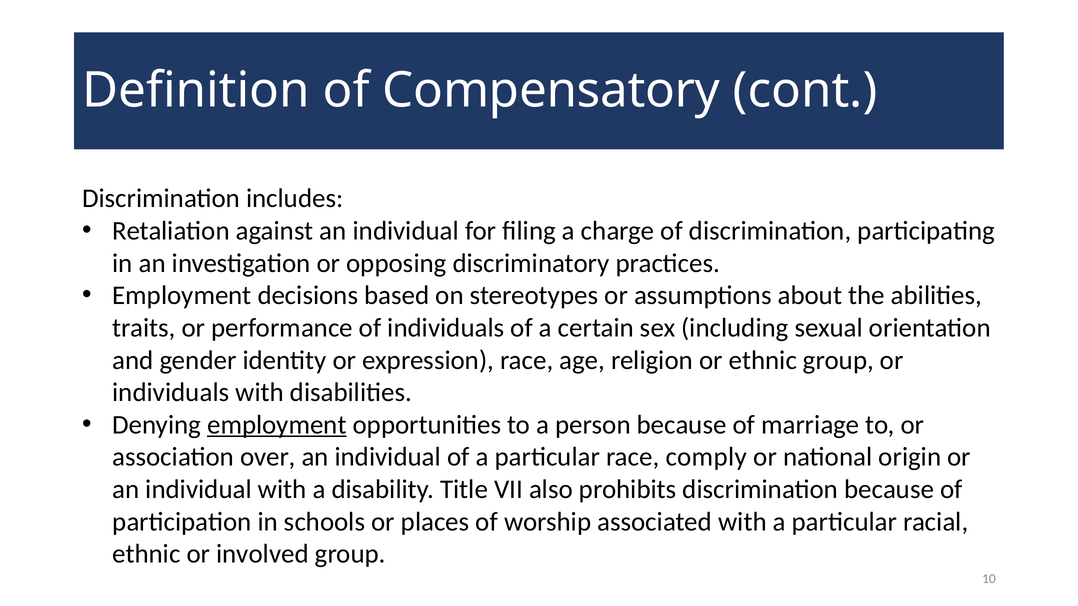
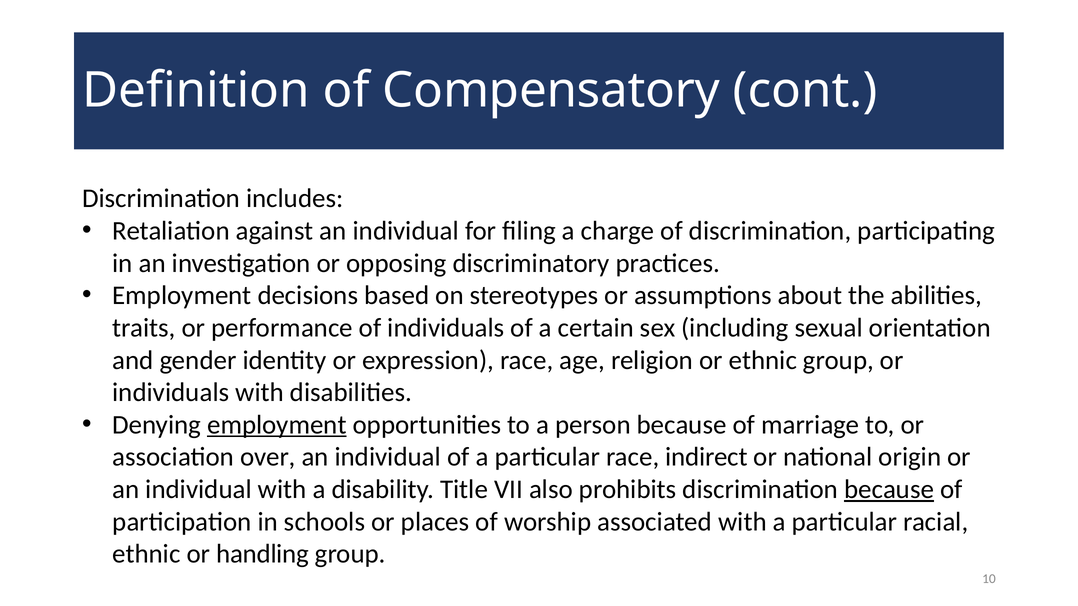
comply: comply -> indirect
because at (889, 490) underline: none -> present
involved: involved -> handling
